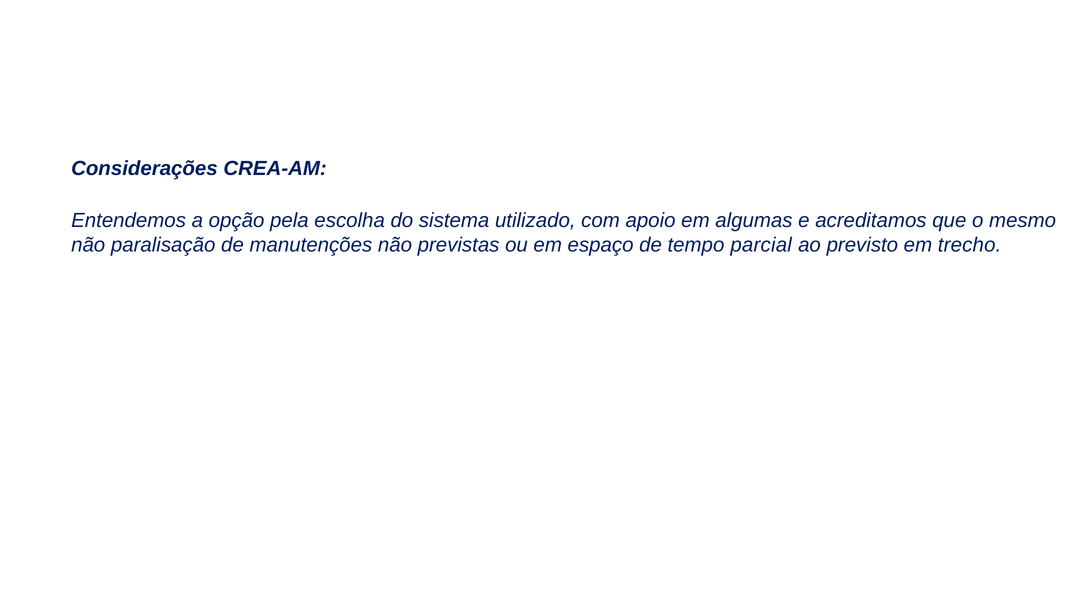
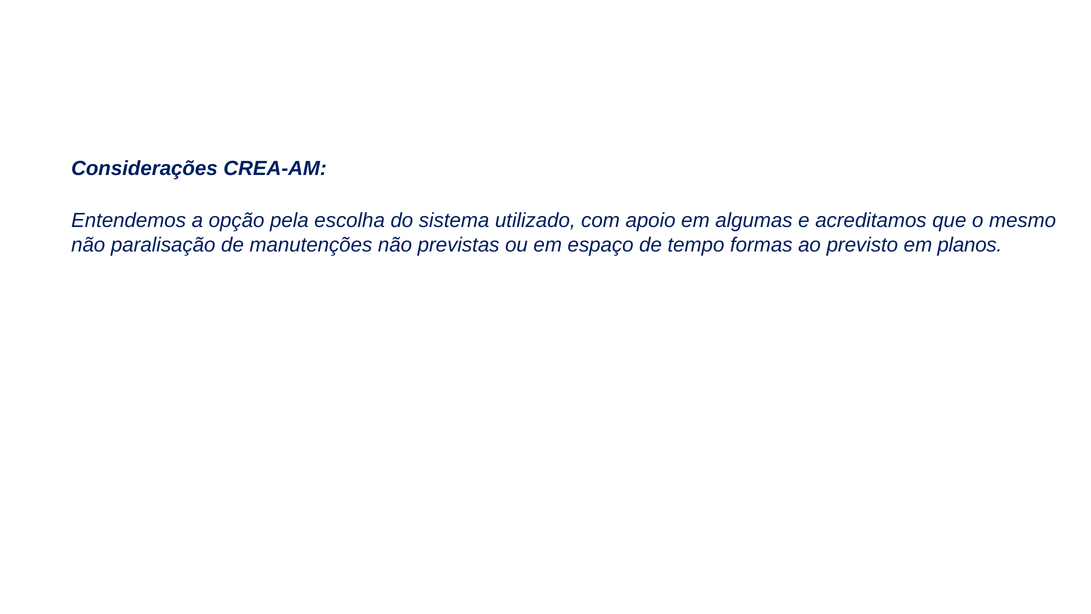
parcial: parcial -> formas
trecho: trecho -> planos
